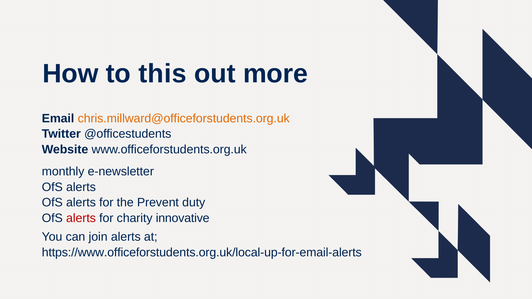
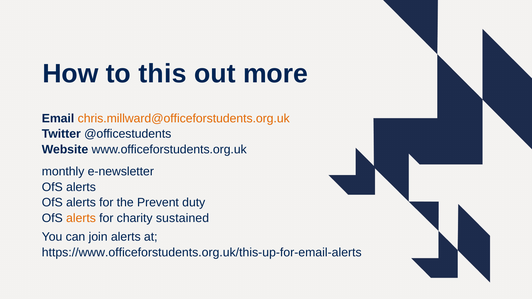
alerts at (81, 218) colour: red -> orange
innovative: innovative -> sustained
https://www.officeforstudents.org.uk/local-up-for-email-alerts: https://www.officeforstudents.org.uk/local-up-for-email-alerts -> https://www.officeforstudents.org.uk/this-up-for-email-alerts
